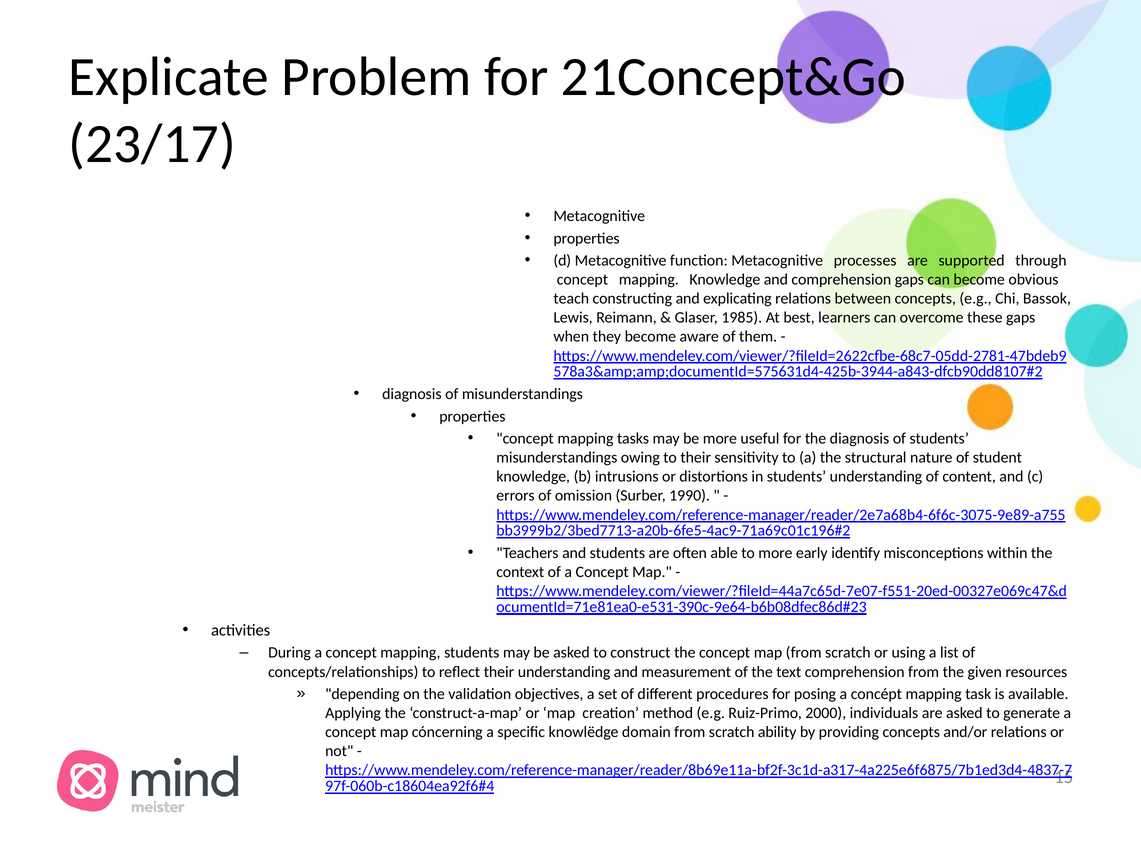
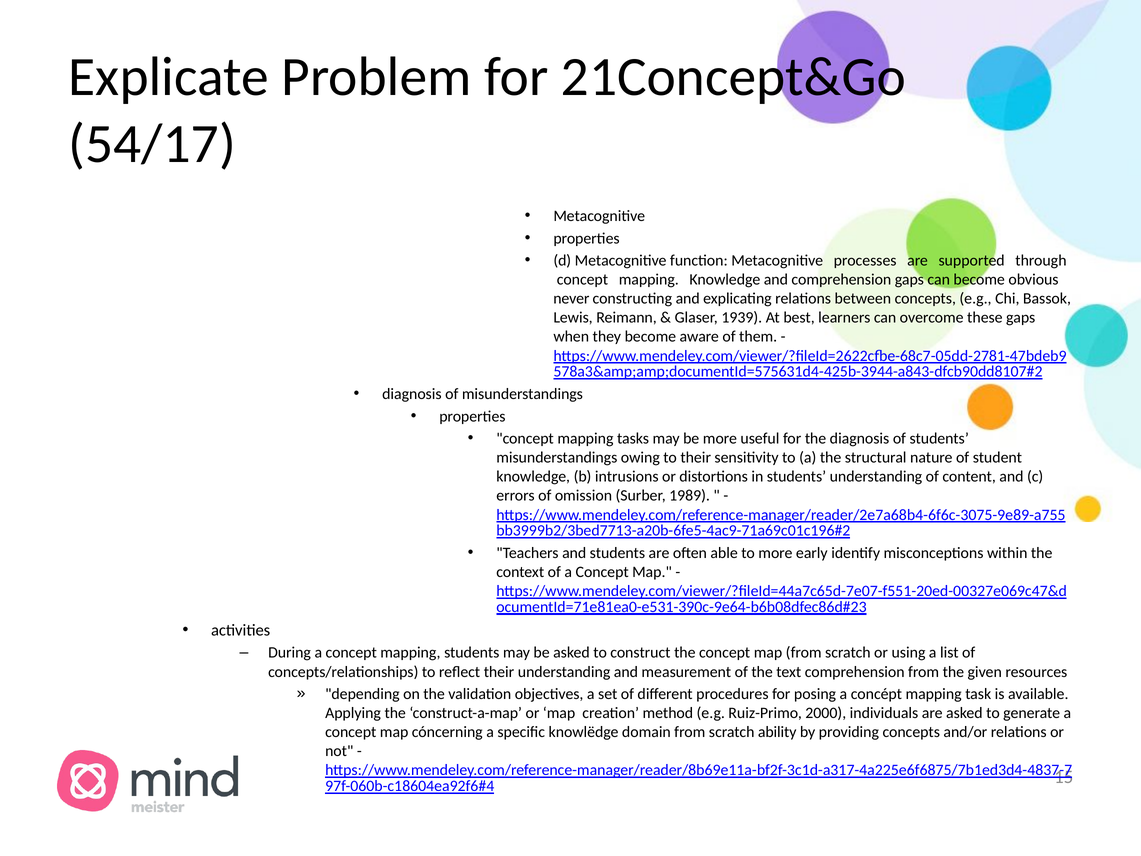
23/17: 23/17 -> 54/17
teach: teach -> never
1985: 1985 -> 1939
1990: 1990 -> 1989
